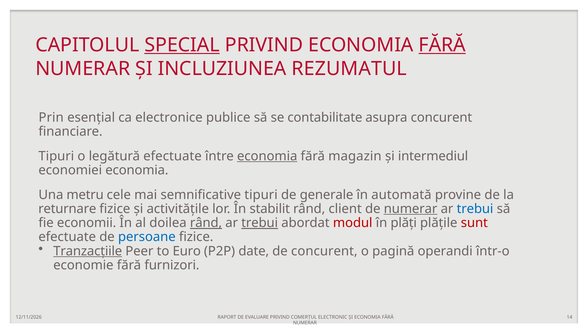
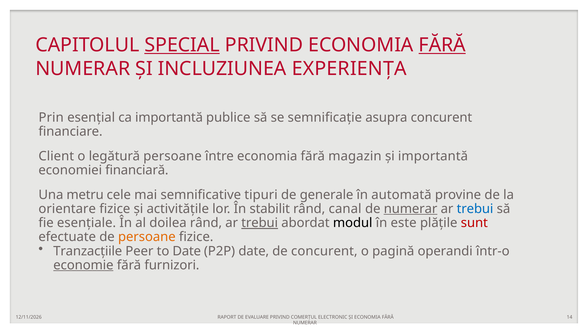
REZUMATUL: REZUMATUL -> EXPERIENȚA
ca electronice: electronice -> importantă
contabilitate: contabilitate -> semnificație
Tipuri at (56, 156): Tipuri -> Client
legătură efectuate: efectuate -> persoane
economia at (267, 156) underline: present -> none
și intermediul: intermediul -> importantă
economiei economia: economia -> financiară
returnare: returnare -> orientare
client: client -> canal
economii: economii -> esențiale
rând at (206, 223) underline: present -> none
modul colour: red -> black
plăți: plăți -> este
persoane at (147, 237) colour: blue -> orange
Tranzacțiile underline: present -> none
to Euro: Euro -> Date
economie underline: none -> present
